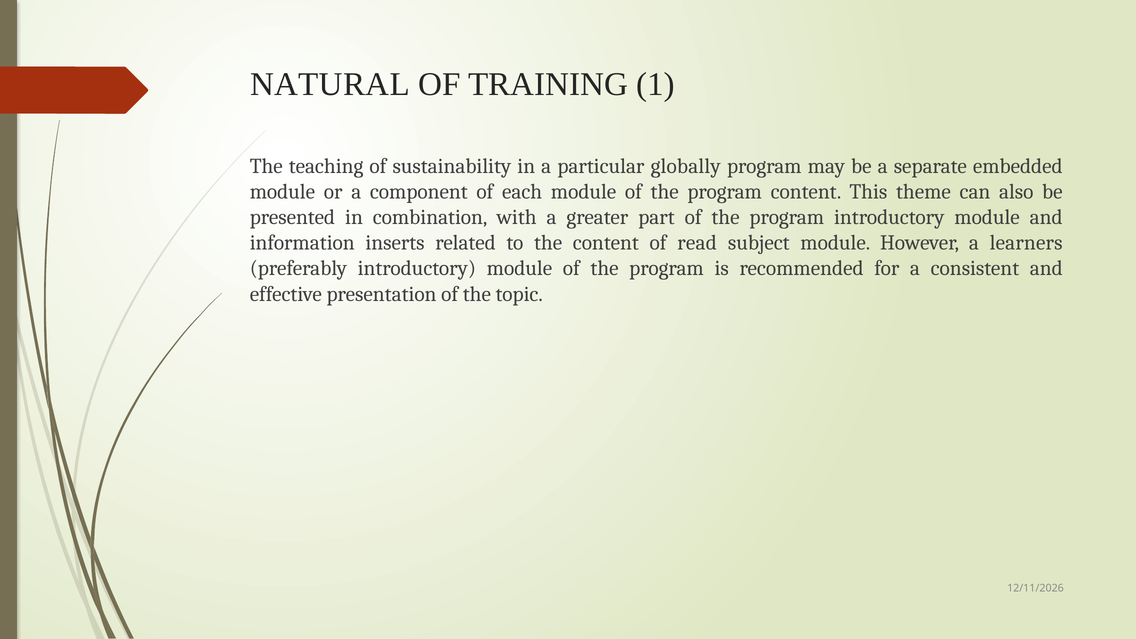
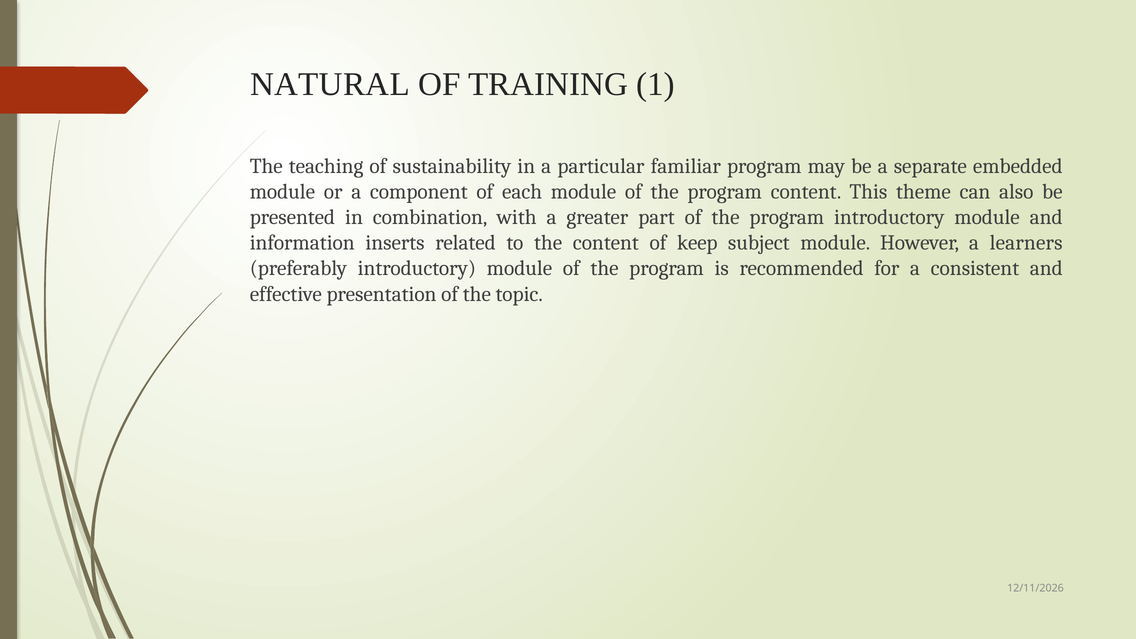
globally: globally -> familiar
read: read -> keep
